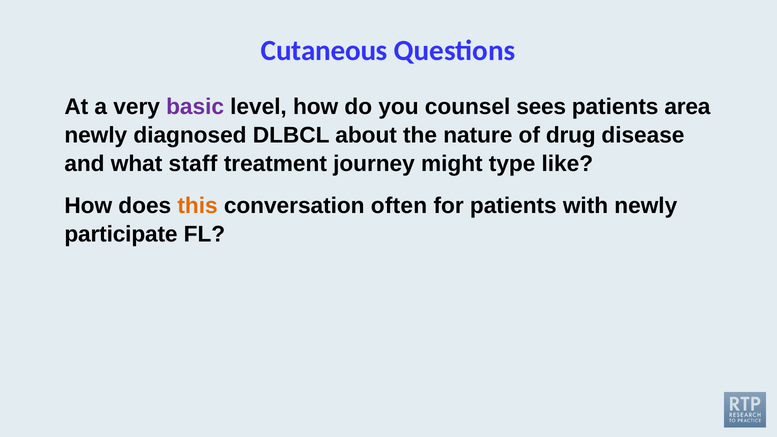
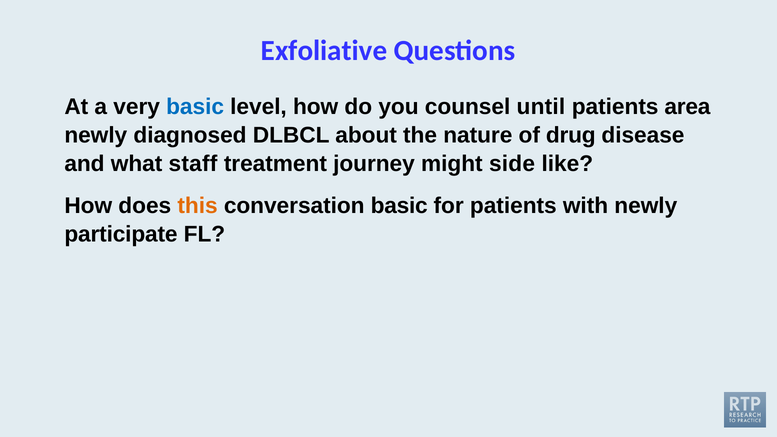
Cutaneous: Cutaneous -> Exfoliative
basic at (195, 107) colour: purple -> blue
sees: sees -> until
type: type -> side
conversation often: often -> basic
